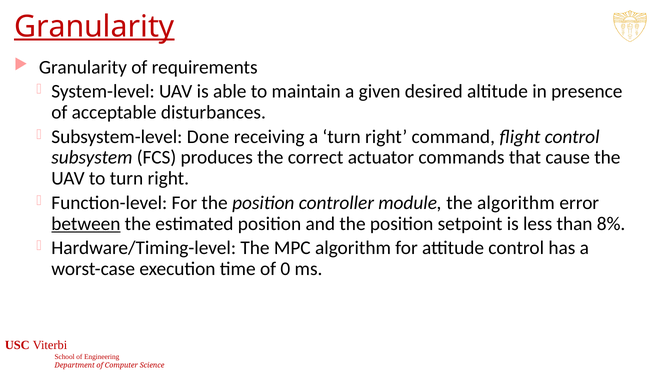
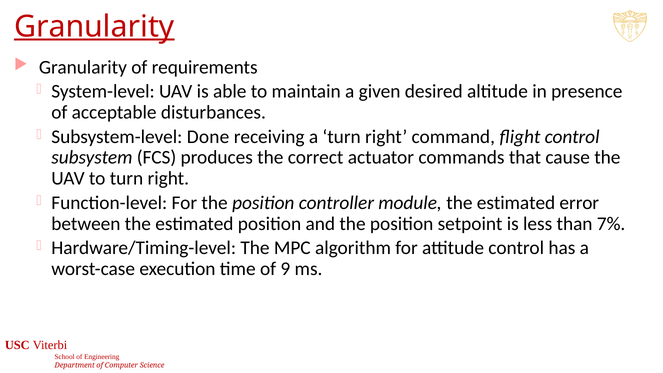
module the algorithm: algorithm -> estimated
between underline: present -> none
8%: 8% -> 7%
0: 0 -> 9
